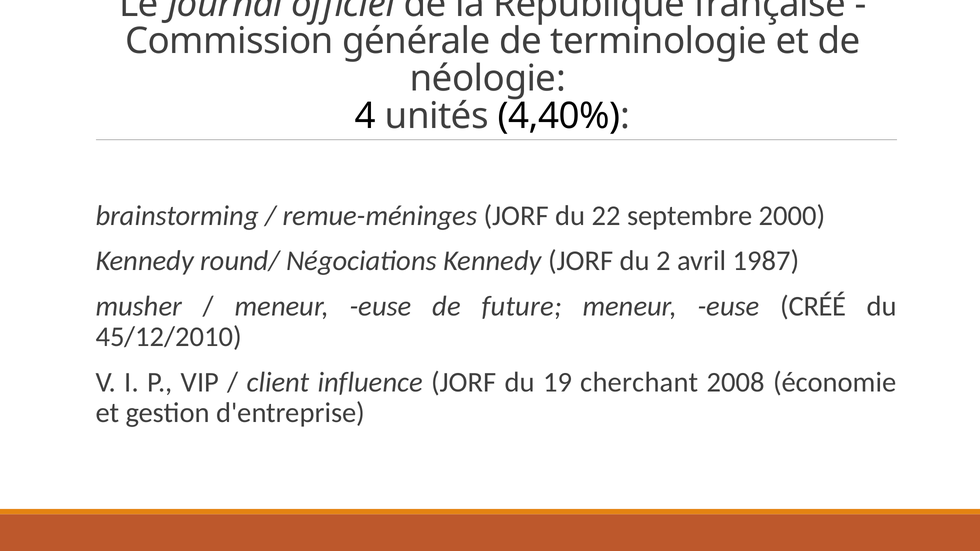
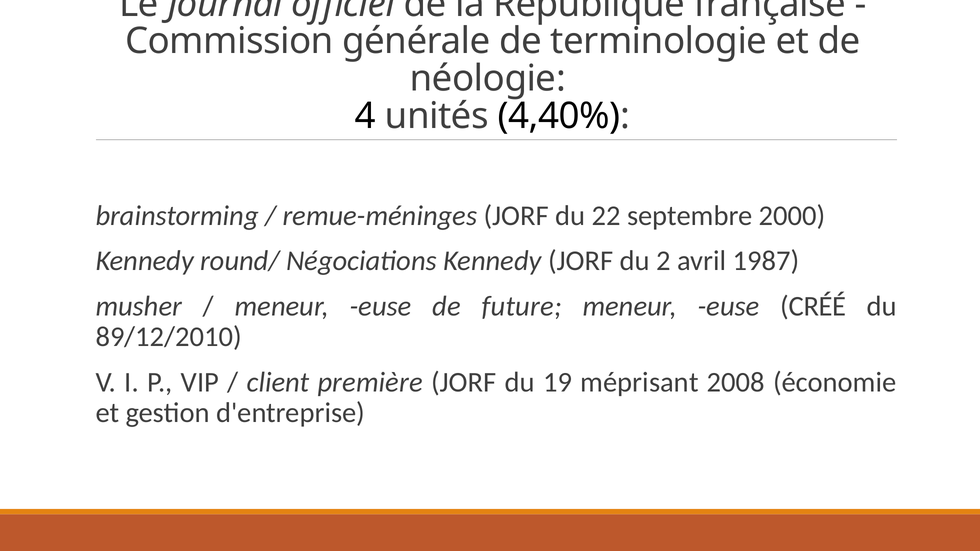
45/12/2010: 45/12/2010 -> 89/12/2010
influence: influence -> première
cherchant: cherchant -> méprisant
